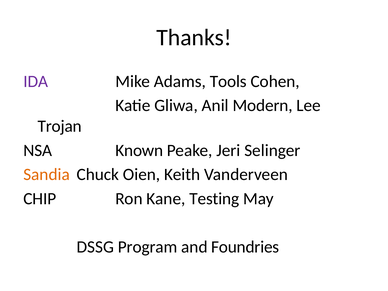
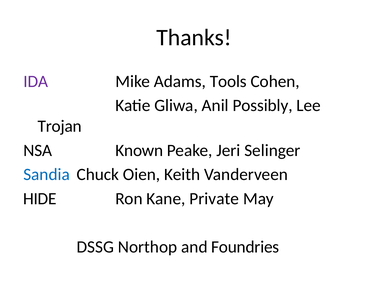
Modern: Modern -> Possibly
Sandia colour: orange -> blue
CHIP: CHIP -> HIDE
Testing: Testing -> Private
Program: Program -> Northop
